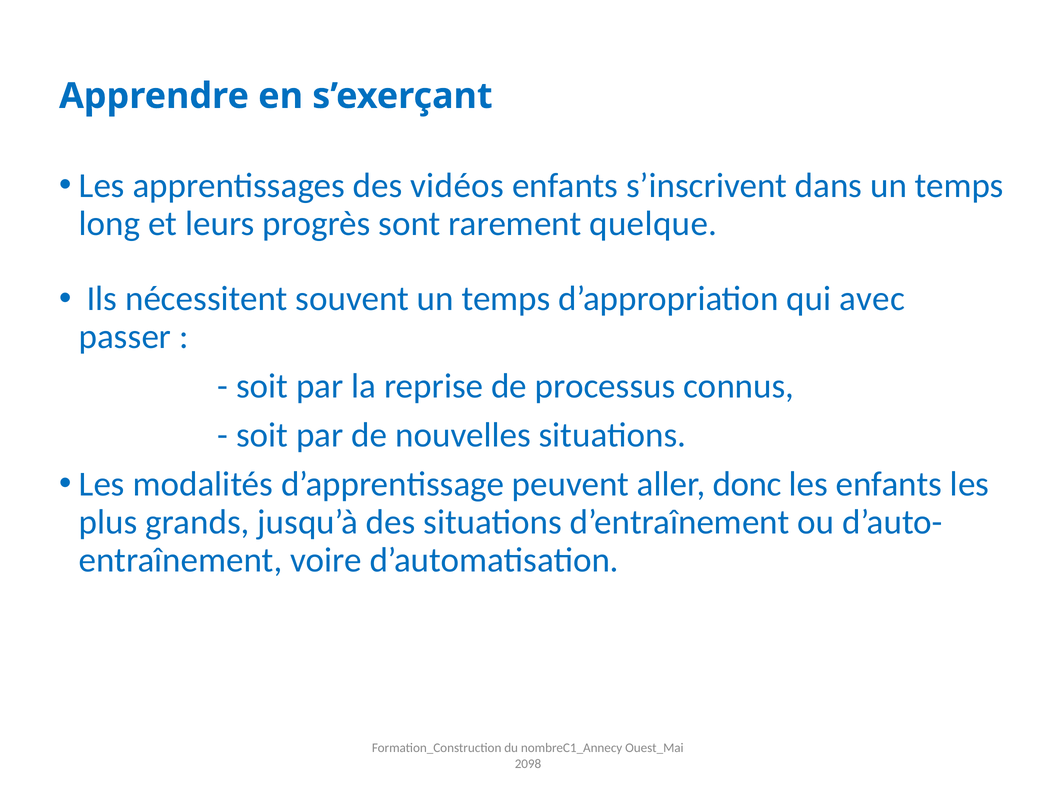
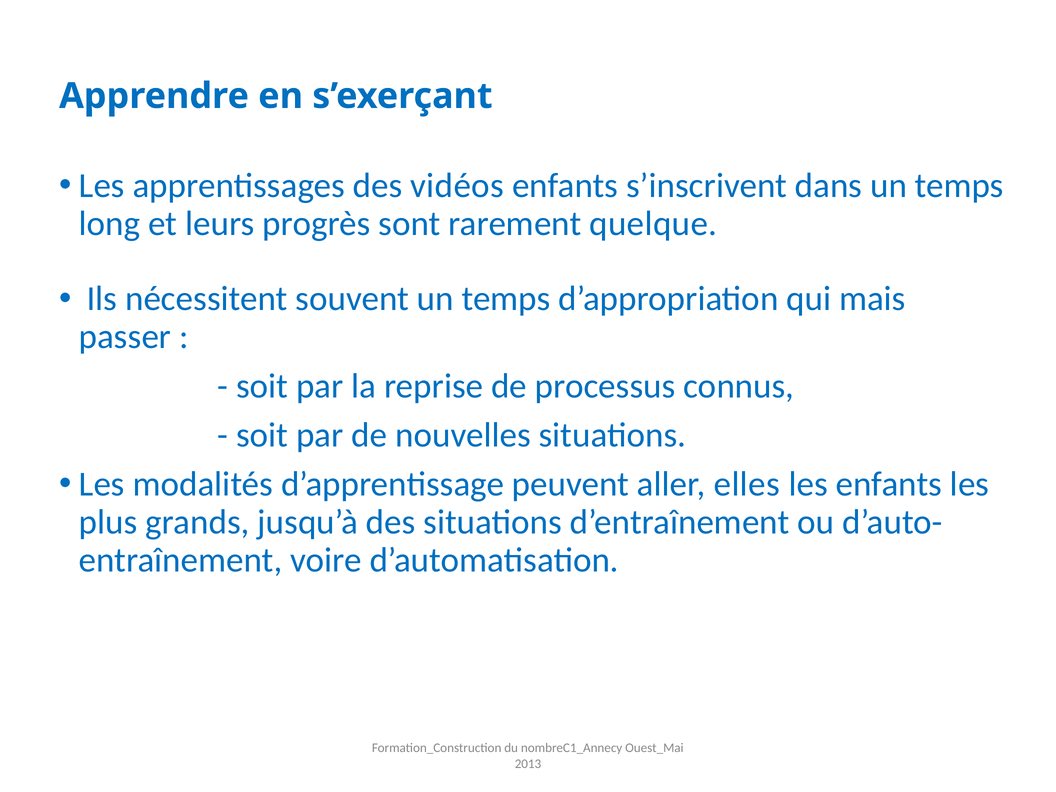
avec: avec -> mais
donc: donc -> elles
2098: 2098 -> 2013
